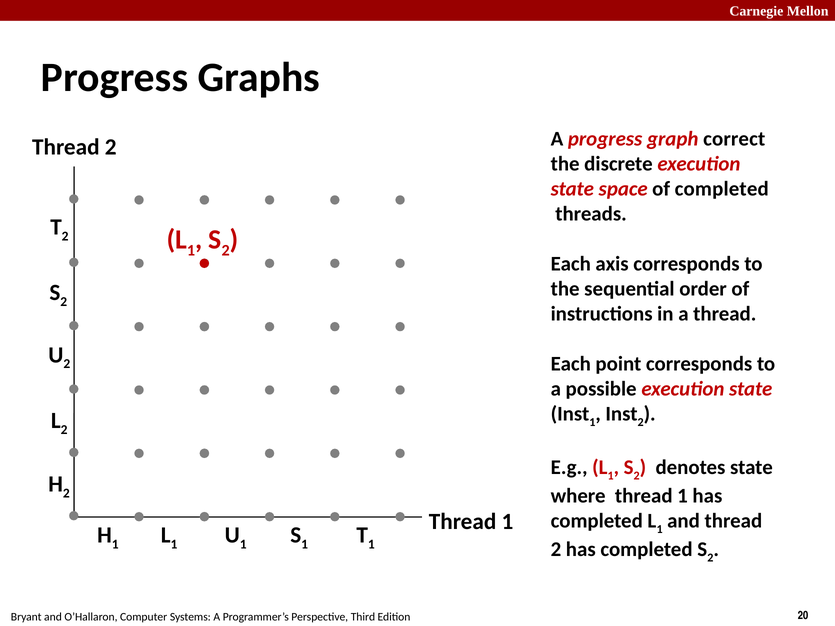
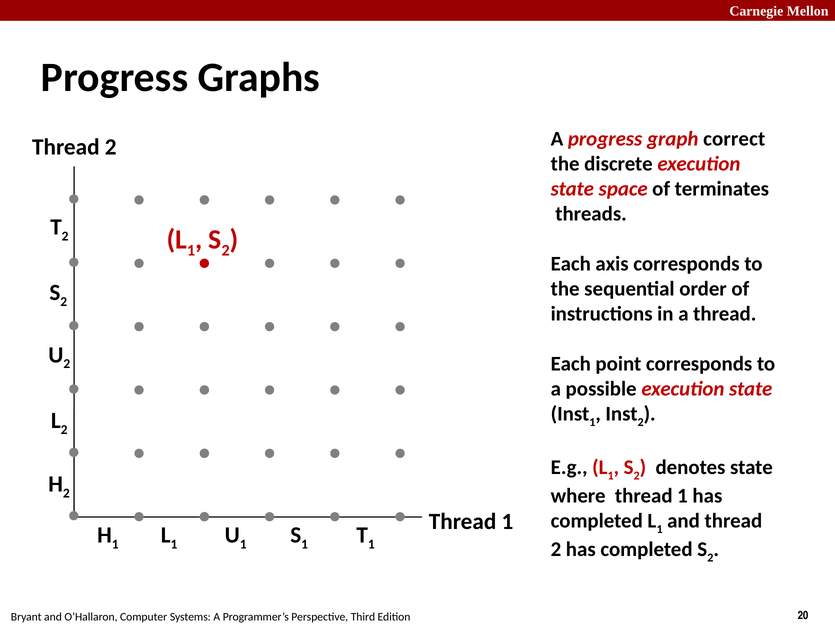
of completed: completed -> terminates
